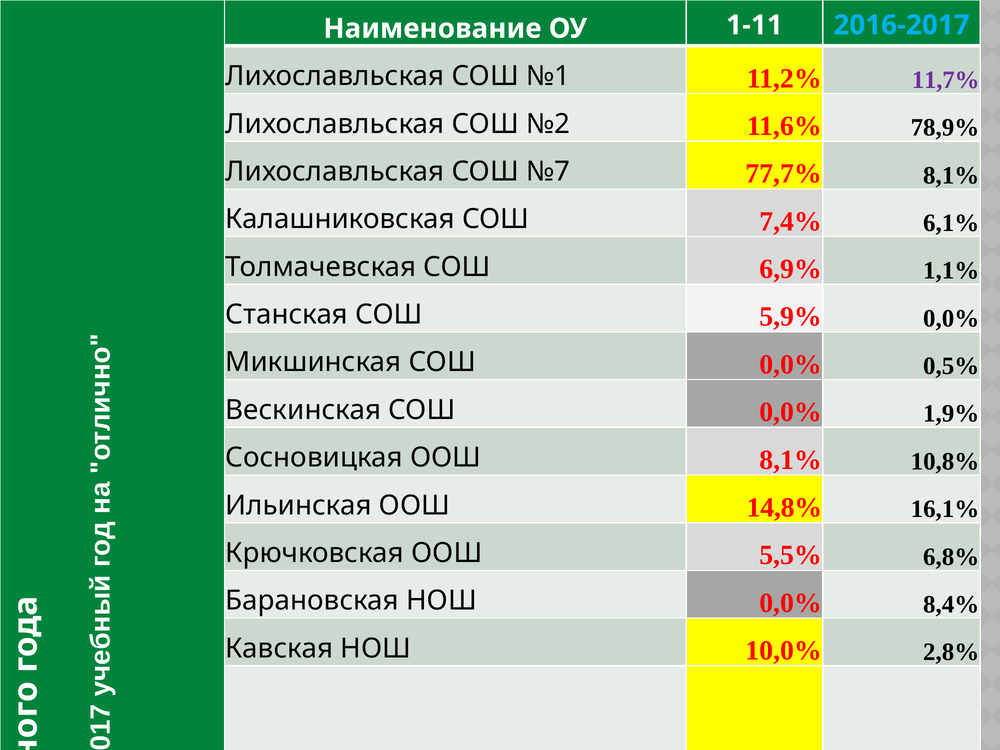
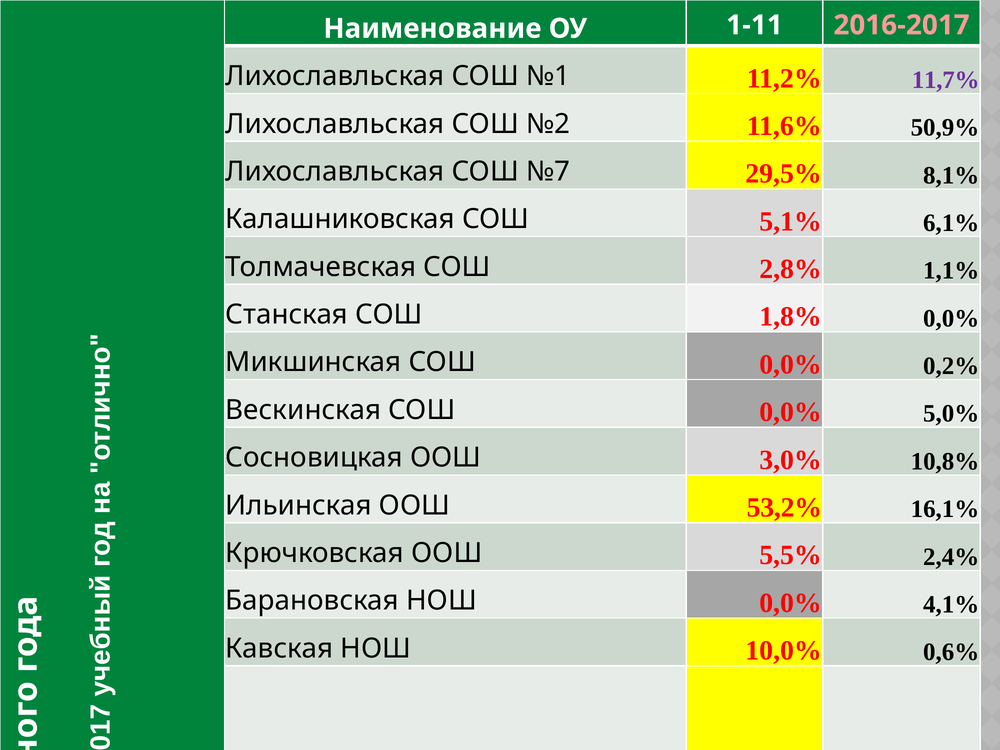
2016-2017 colour: light blue -> pink
78,9%: 78,9% -> 50,9%
77,7%: 77,7% -> 29,5%
7,4%: 7,4% -> 5,1%
6,9%: 6,9% -> 2,8%
5,9%: 5,9% -> 1,8%
0,5%: 0,5% -> 0,2%
1,9%: 1,9% -> 5,0%
8,1% at (791, 460): 8,1% -> 3,0%
14,8%: 14,8% -> 53,2%
6,8%: 6,8% -> 2,4%
8,4%: 8,4% -> 4,1%
2,8%: 2,8% -> 0,6%
